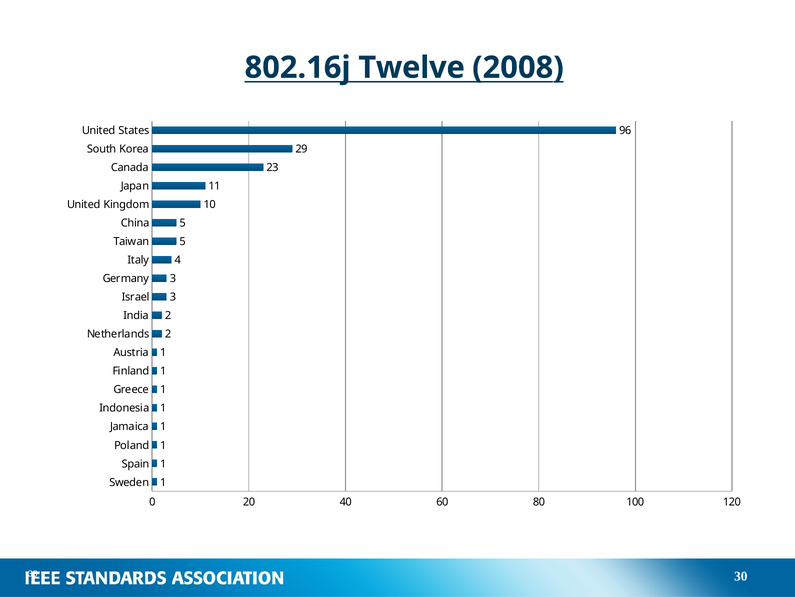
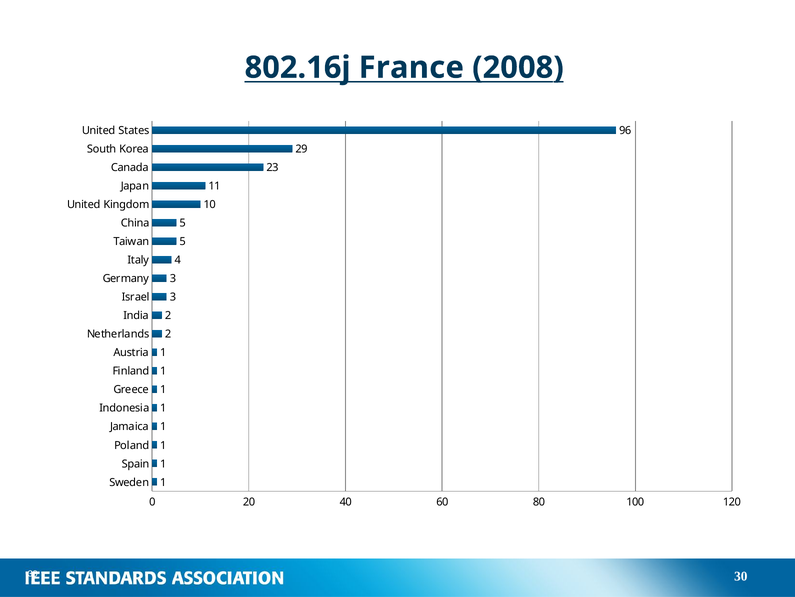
Twelve: Twelve -> France
